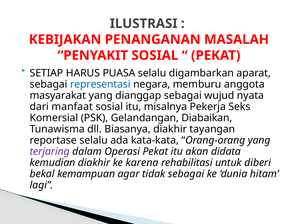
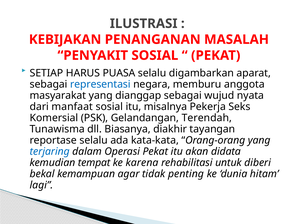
Diabaikan: Diabaikan -> Terendah
terjaring colour: purple -> blue
kemudian diakhir: diakhir -> tempat
tidak sebagai: sebagai -> penting
